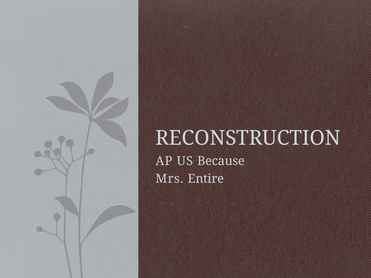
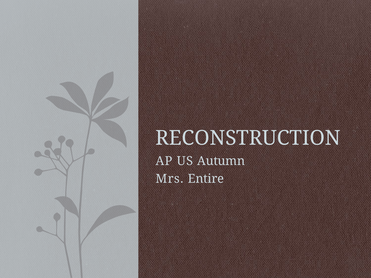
Because: Because -> Autumn
